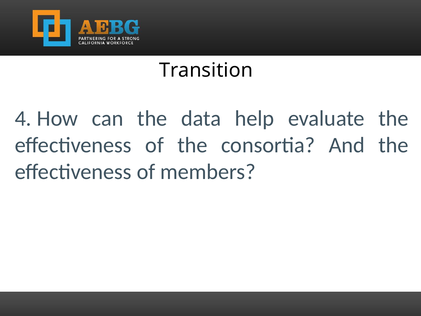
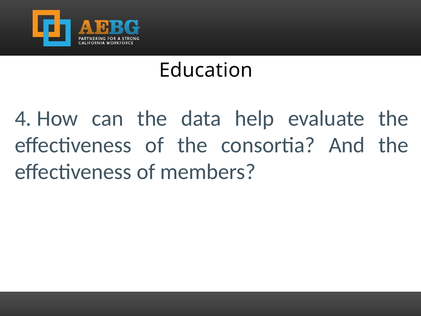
Transition: Transition -> Education
